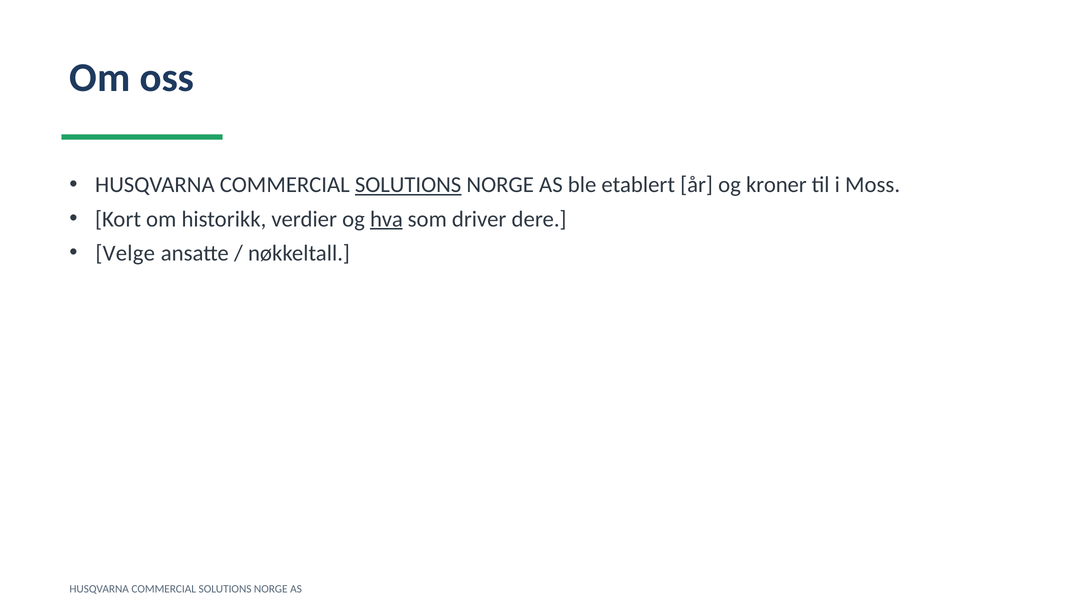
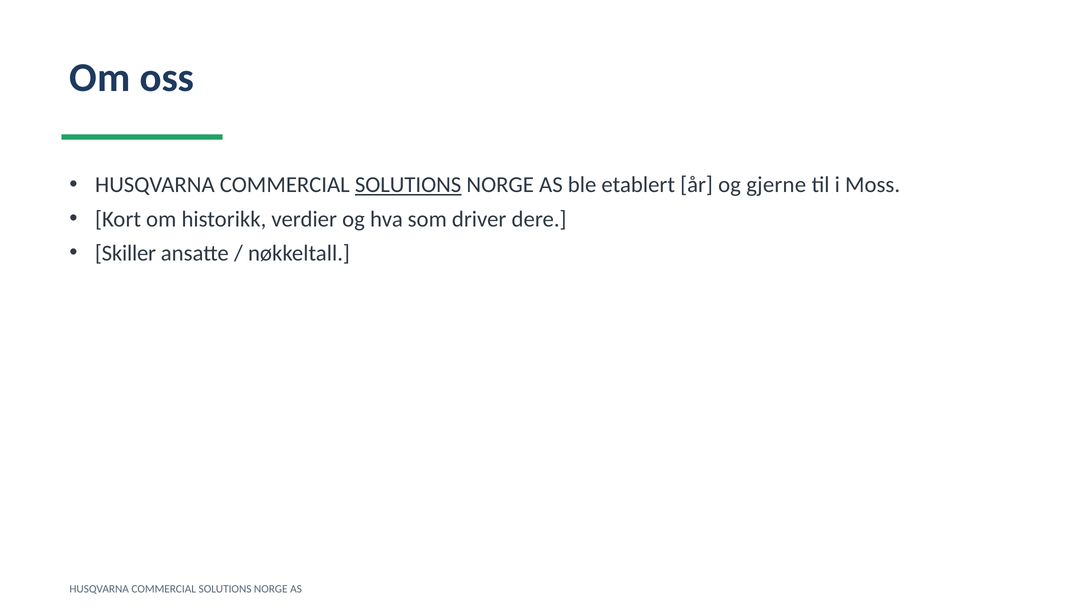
kroner: kroner -> gjerne
hva underline: present -> none
Velge: Velge -> Skiller
